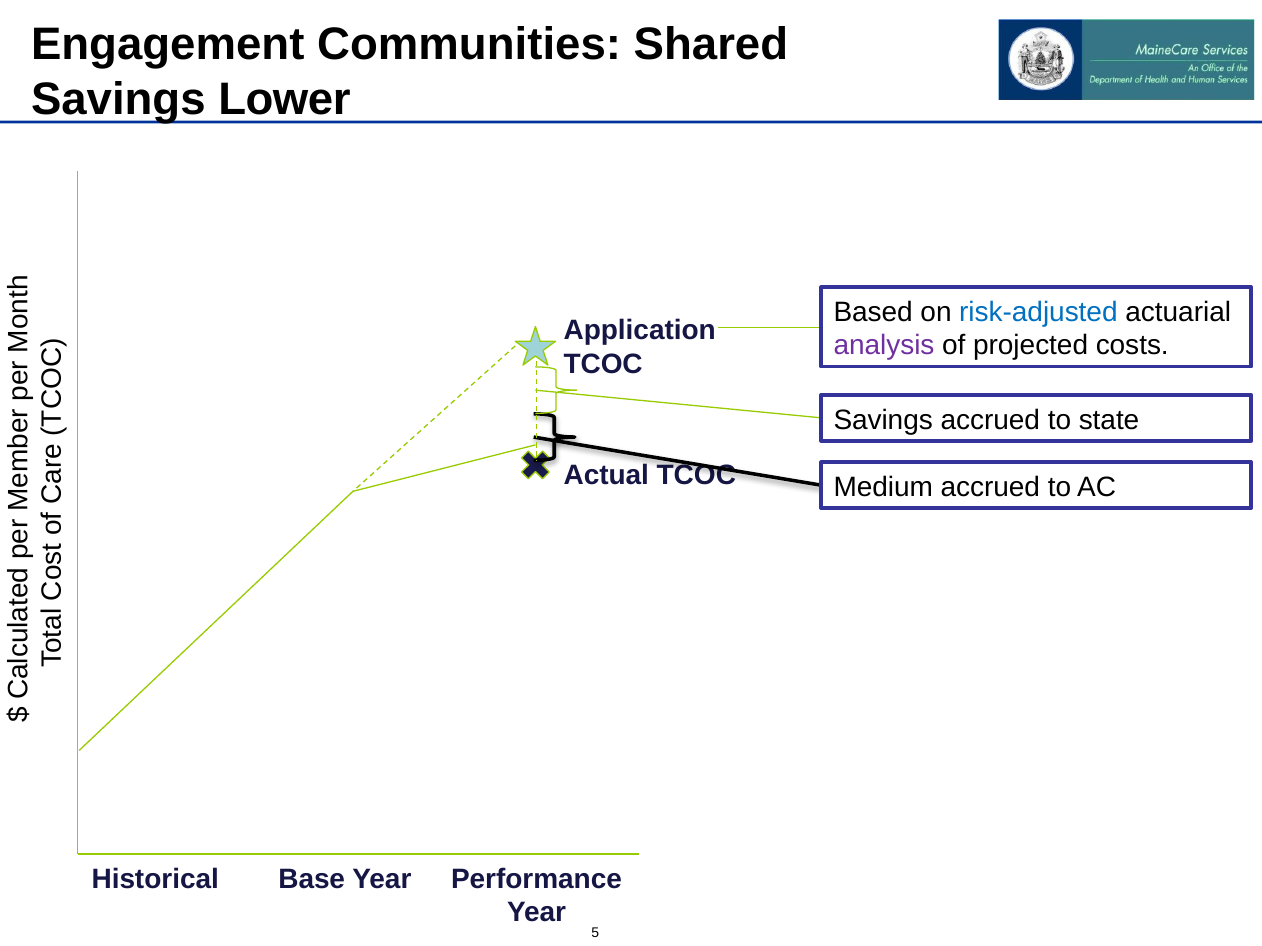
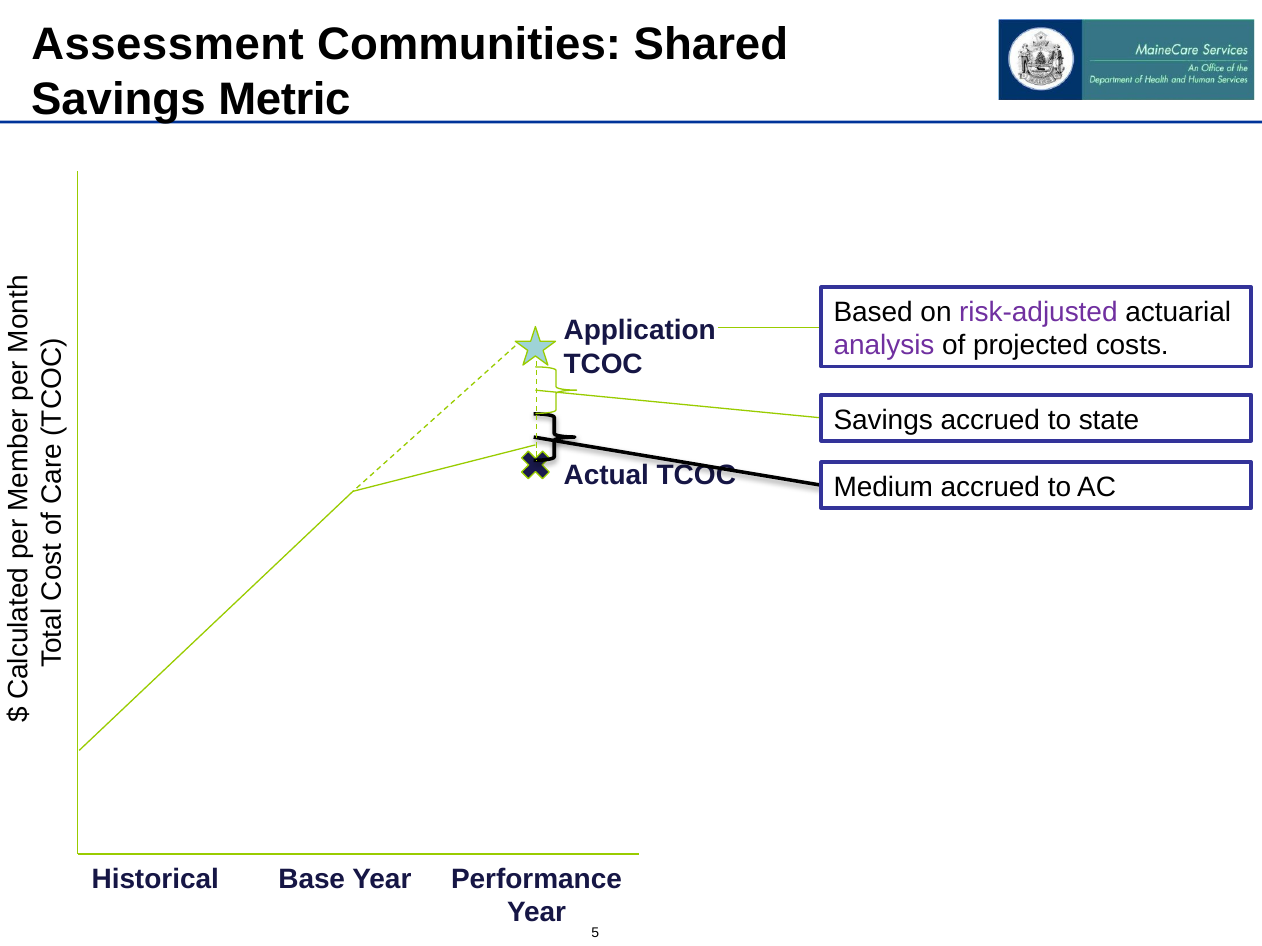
Engagement: Engagement -> Assessment
Lower: Lower -> Metric
risk-adjusted colour: blue -> purple
